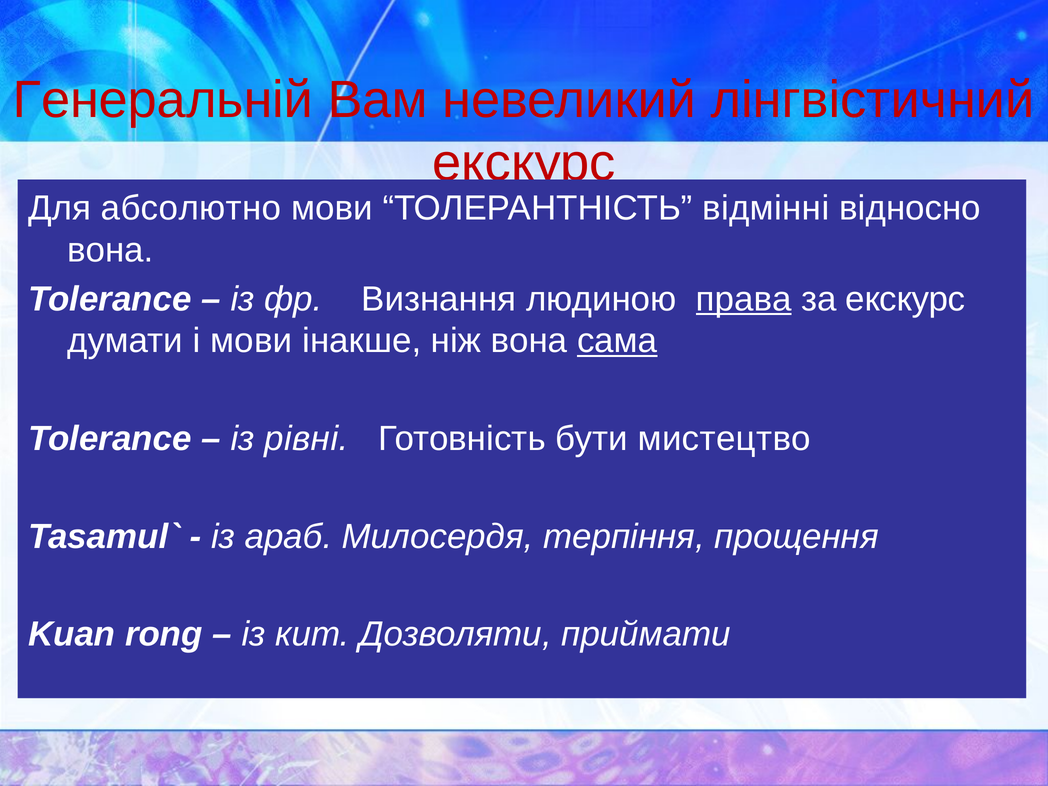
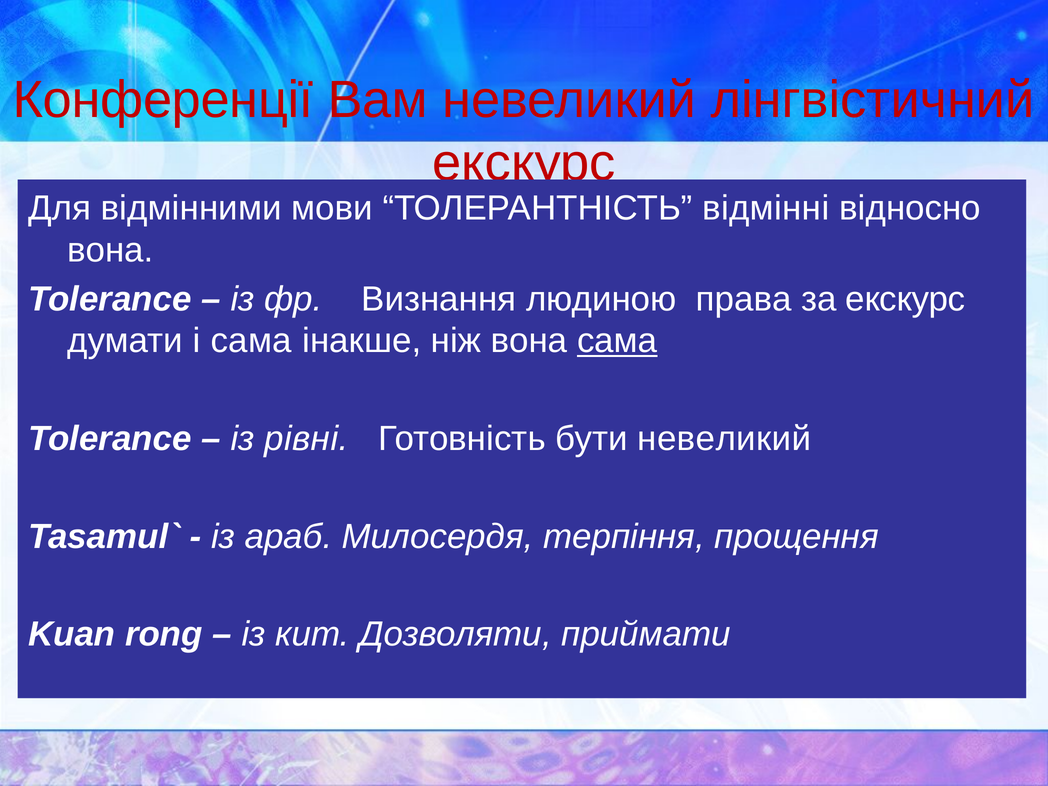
Генеральній: Генеральній -> Конференції
абсолютно: абсолютно -> відмінними
права underline: present -> none
і мови: мови -> сама
бути мистецтво: мистецтво -> невеликий
